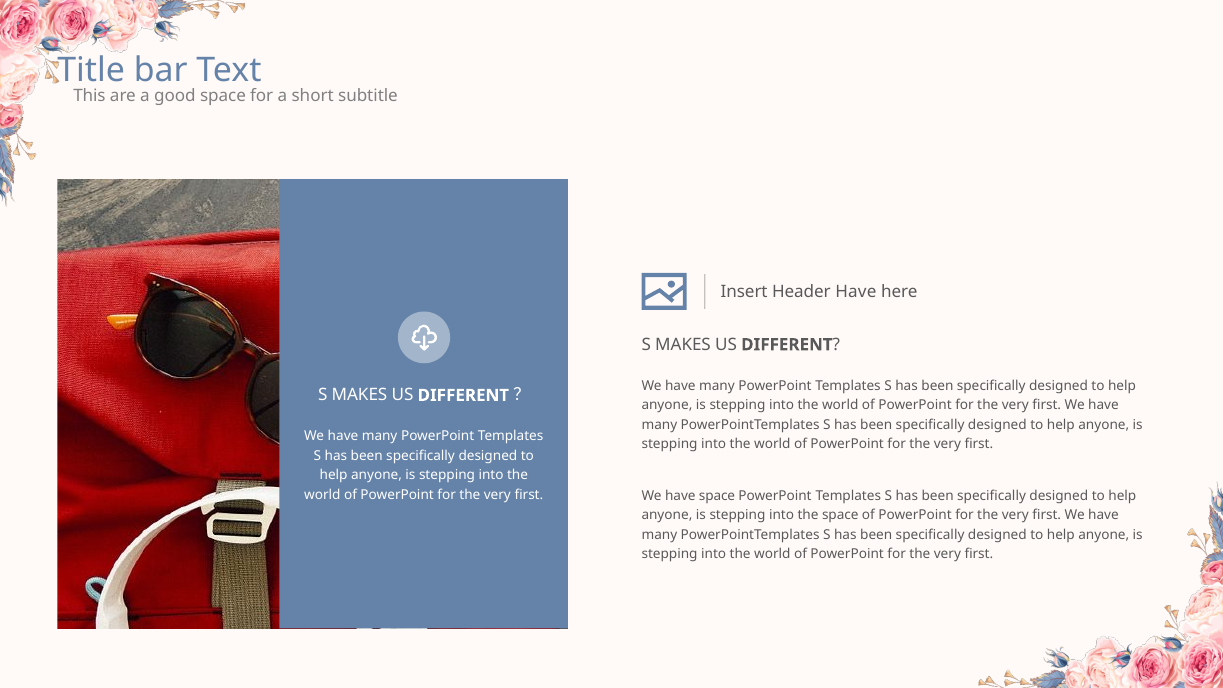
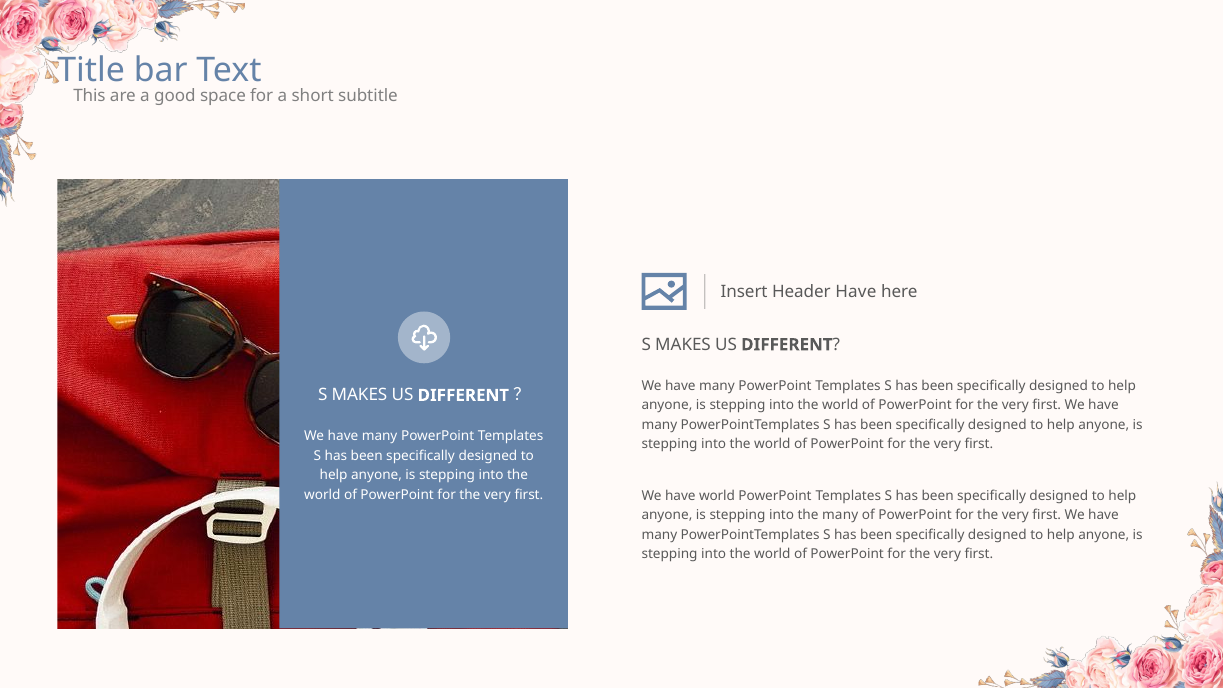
have space: space -> world
the space: space -> many
